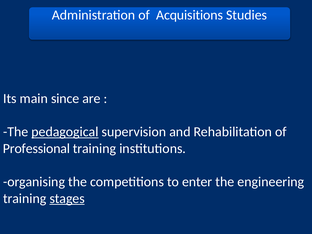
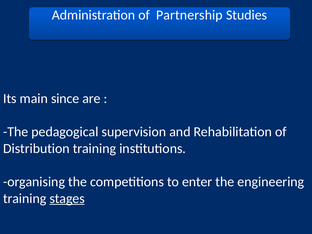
Acquisitions: Acquisitions -> Partnership
pedagogical underline: present -> none
Professional: Professional -> Distribution
